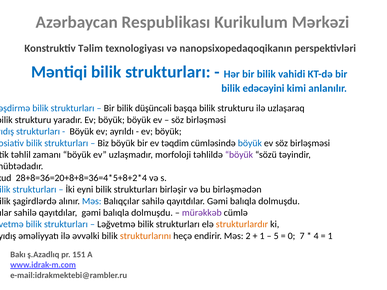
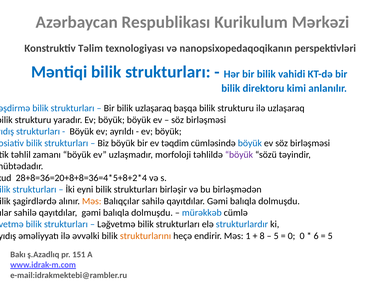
edəcəyini: edəcəyini -> direktoru
bilik düşüncəli: düşüncəli -> uzlaşaraq
Məs at (92, 201) colour: blue -> orange
mürəkkəb colour: purple -> blue
strukturlardır colour: orange -> blue
Məs 2: 2 -> 1
1 at (262, 236): 1 -> 8
0 7: 7 -> 0
4 at (316, 236): 4 -> 6
1 at (330, 236): 1 -> 5
